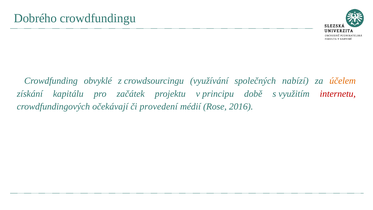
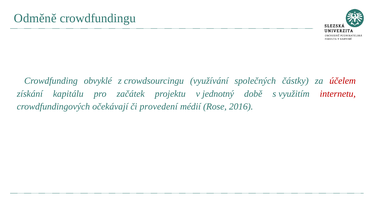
Dobrého: Dobrého -> Odměně
nabízí: nabízí -> částky
účelem colour: orange -> red
principu: principu -> jednotný
